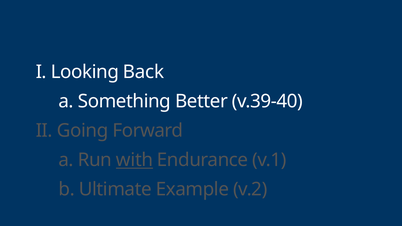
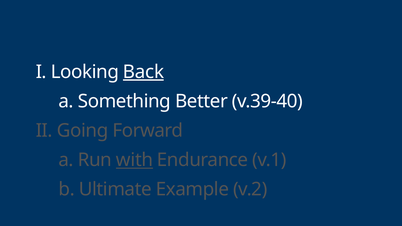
Back underline: none -> present
